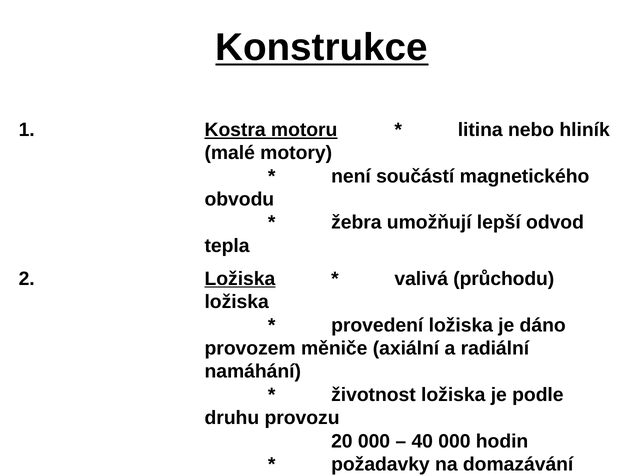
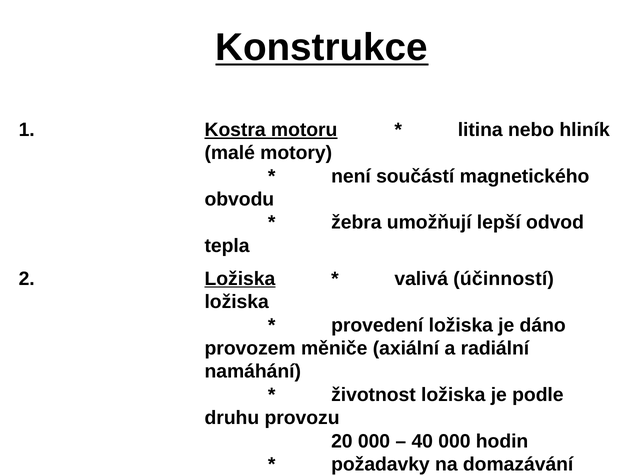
průchodu: průchodu -> účinností
